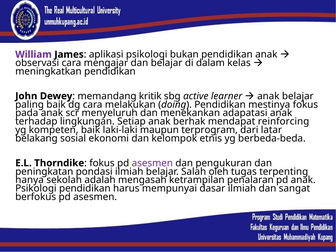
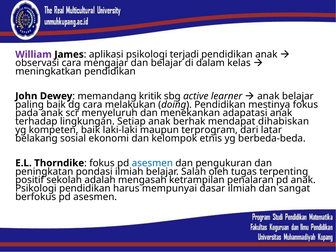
bukan: bukan -> terjadi
reinforcing: reinforcing -> dihabiskan
asesmen at (152, 163) colour: purple -> blue
hanya: hanya -> positif
